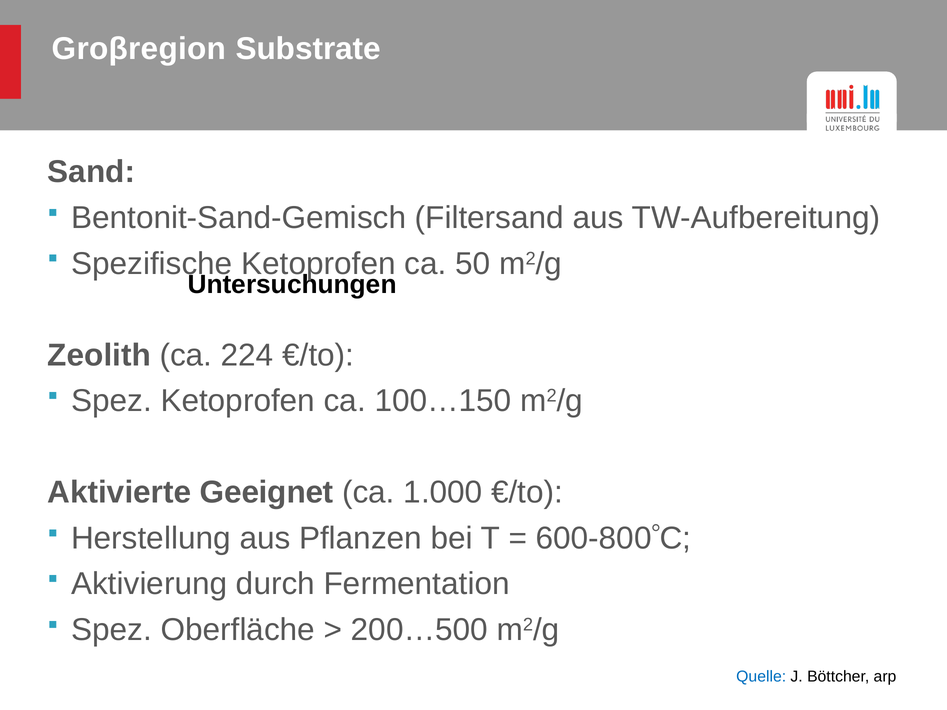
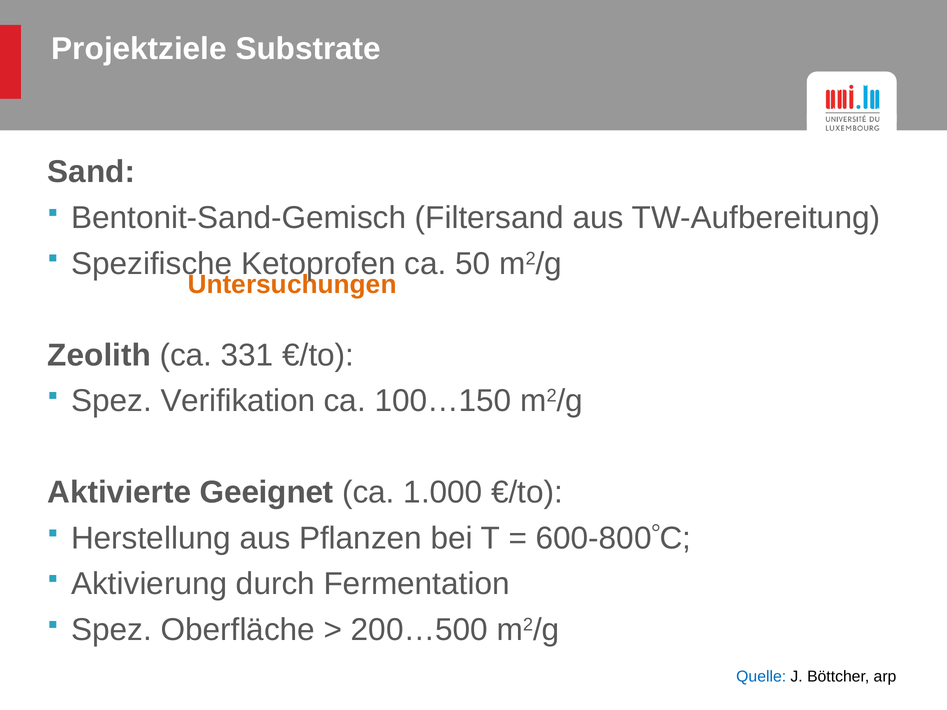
Groβregion: Groβregion -> Projektziele
Untersuchungen colour: black -> orange
224: 224 -> 331
Spez Ketoprofen: Ketoprofen -> Verifikation
